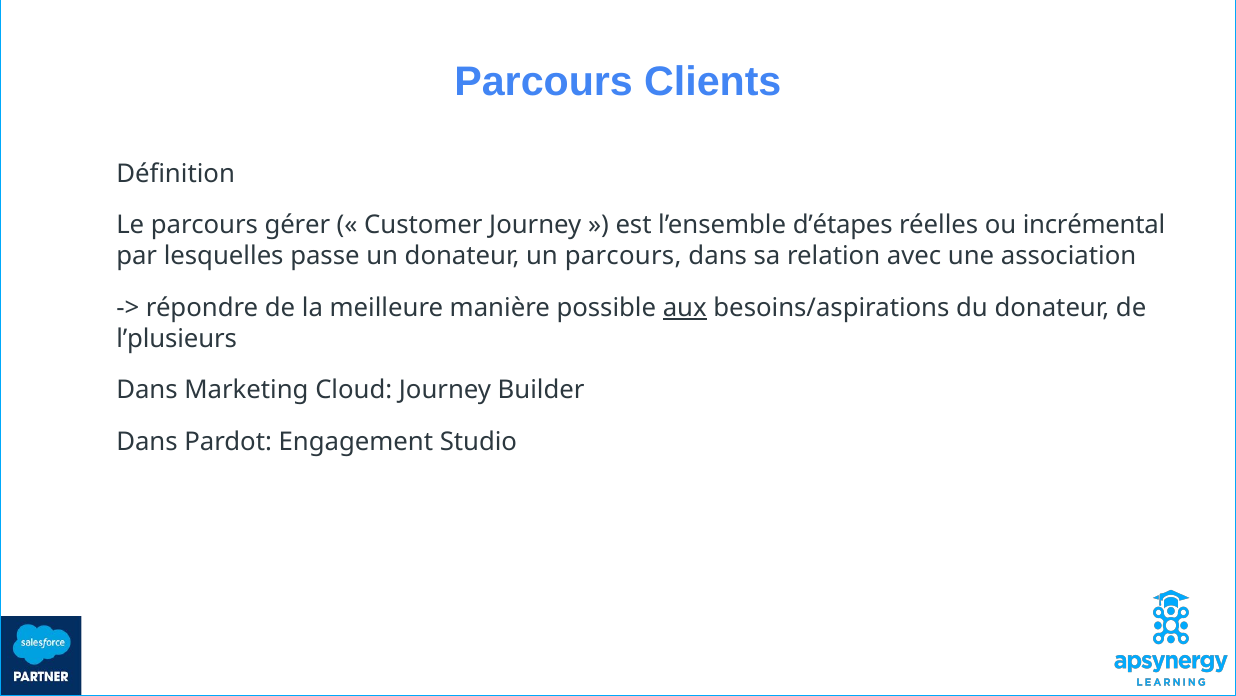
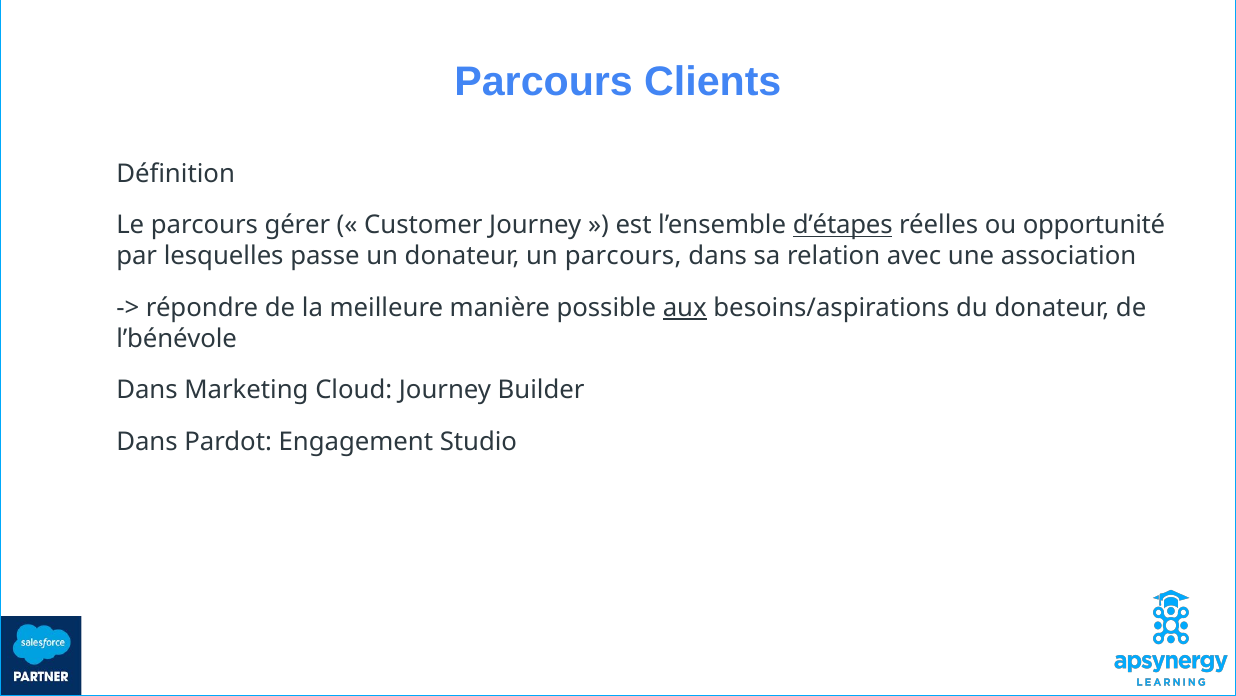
d’étapes underline: none -> present
incrémental: incrémental -> opportunité
l’plusieurs: l’plusieurs -> l’bénévole
